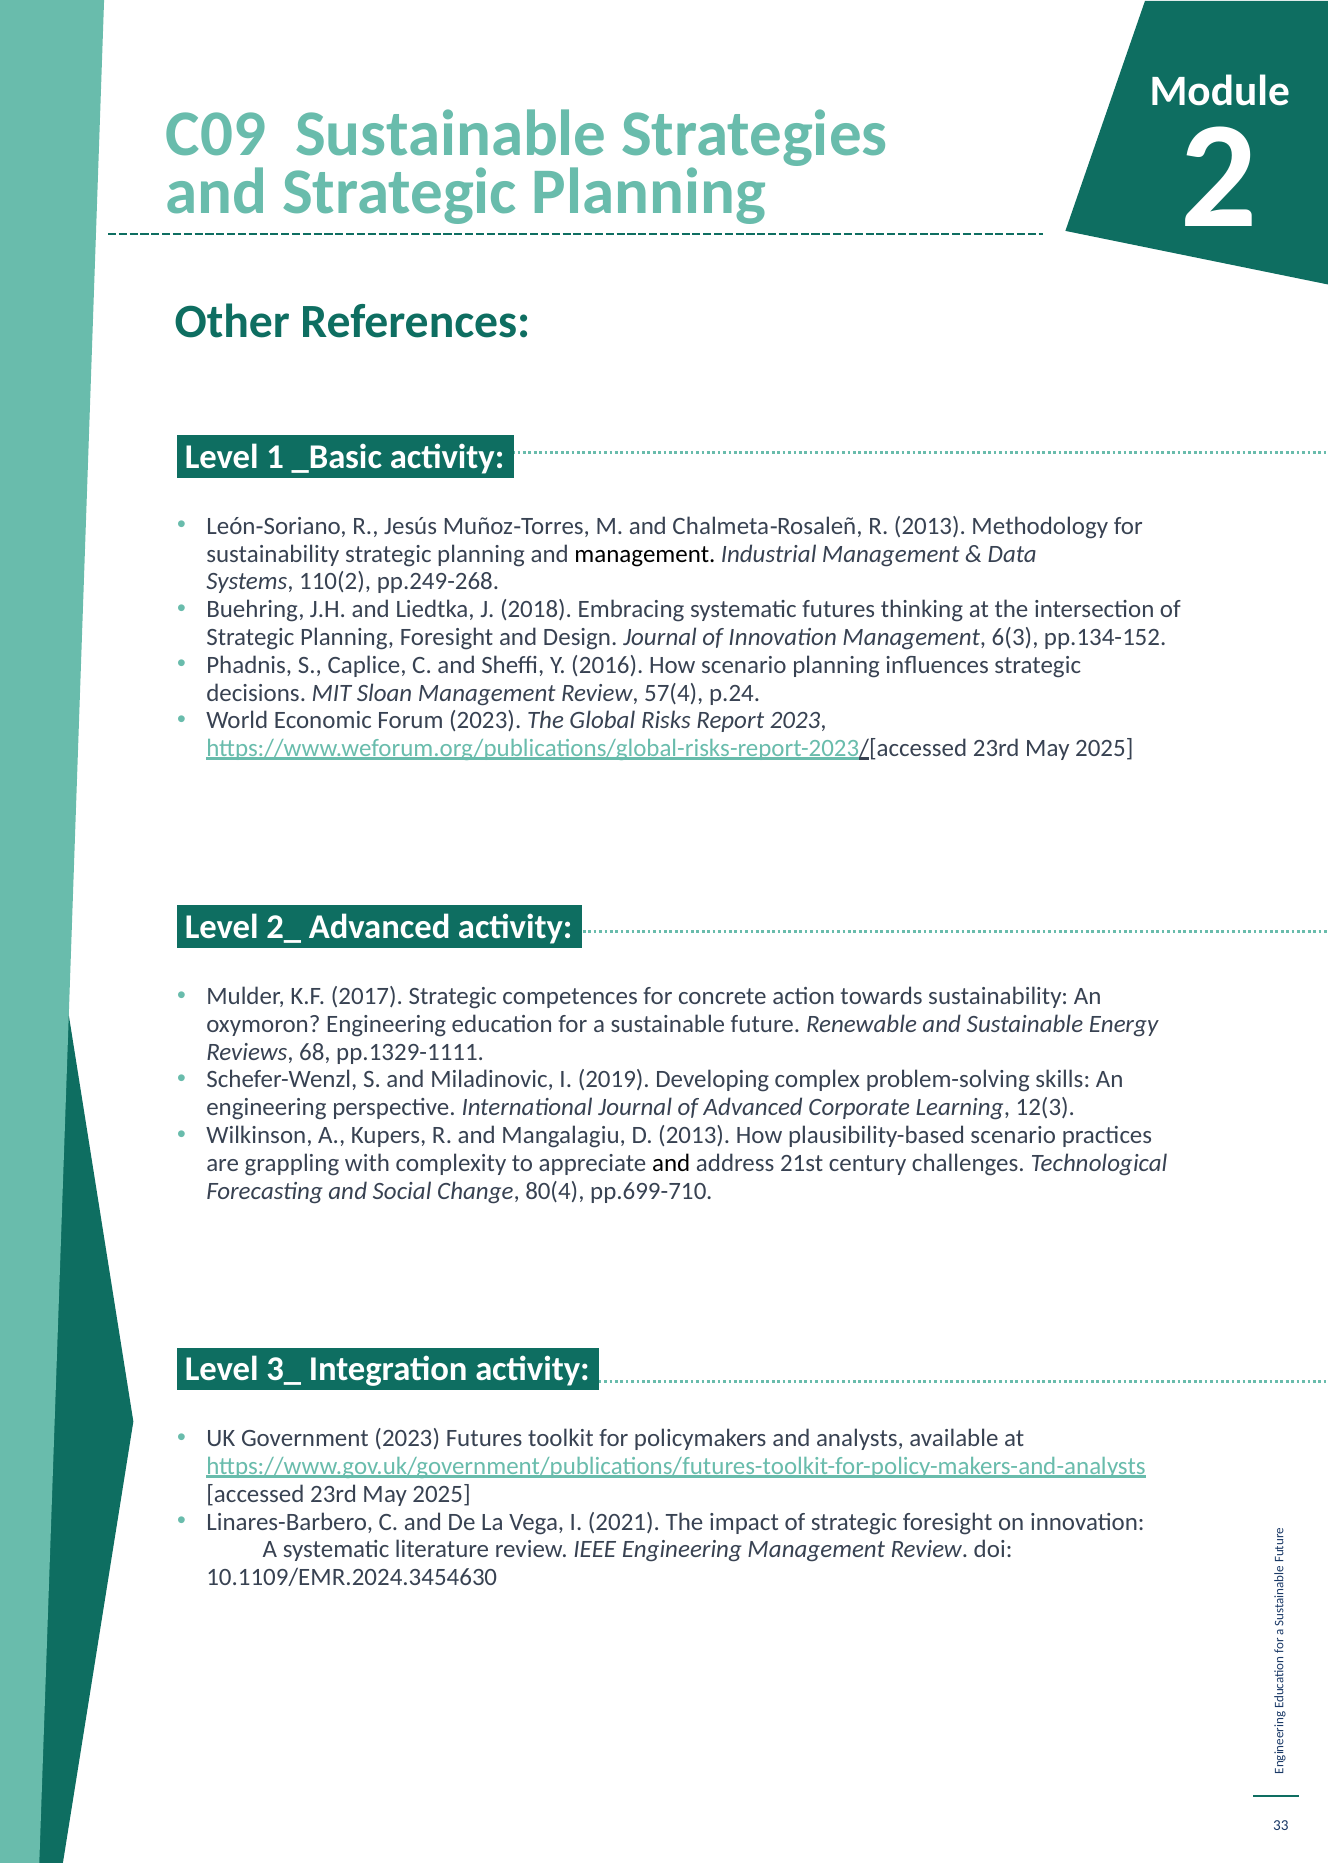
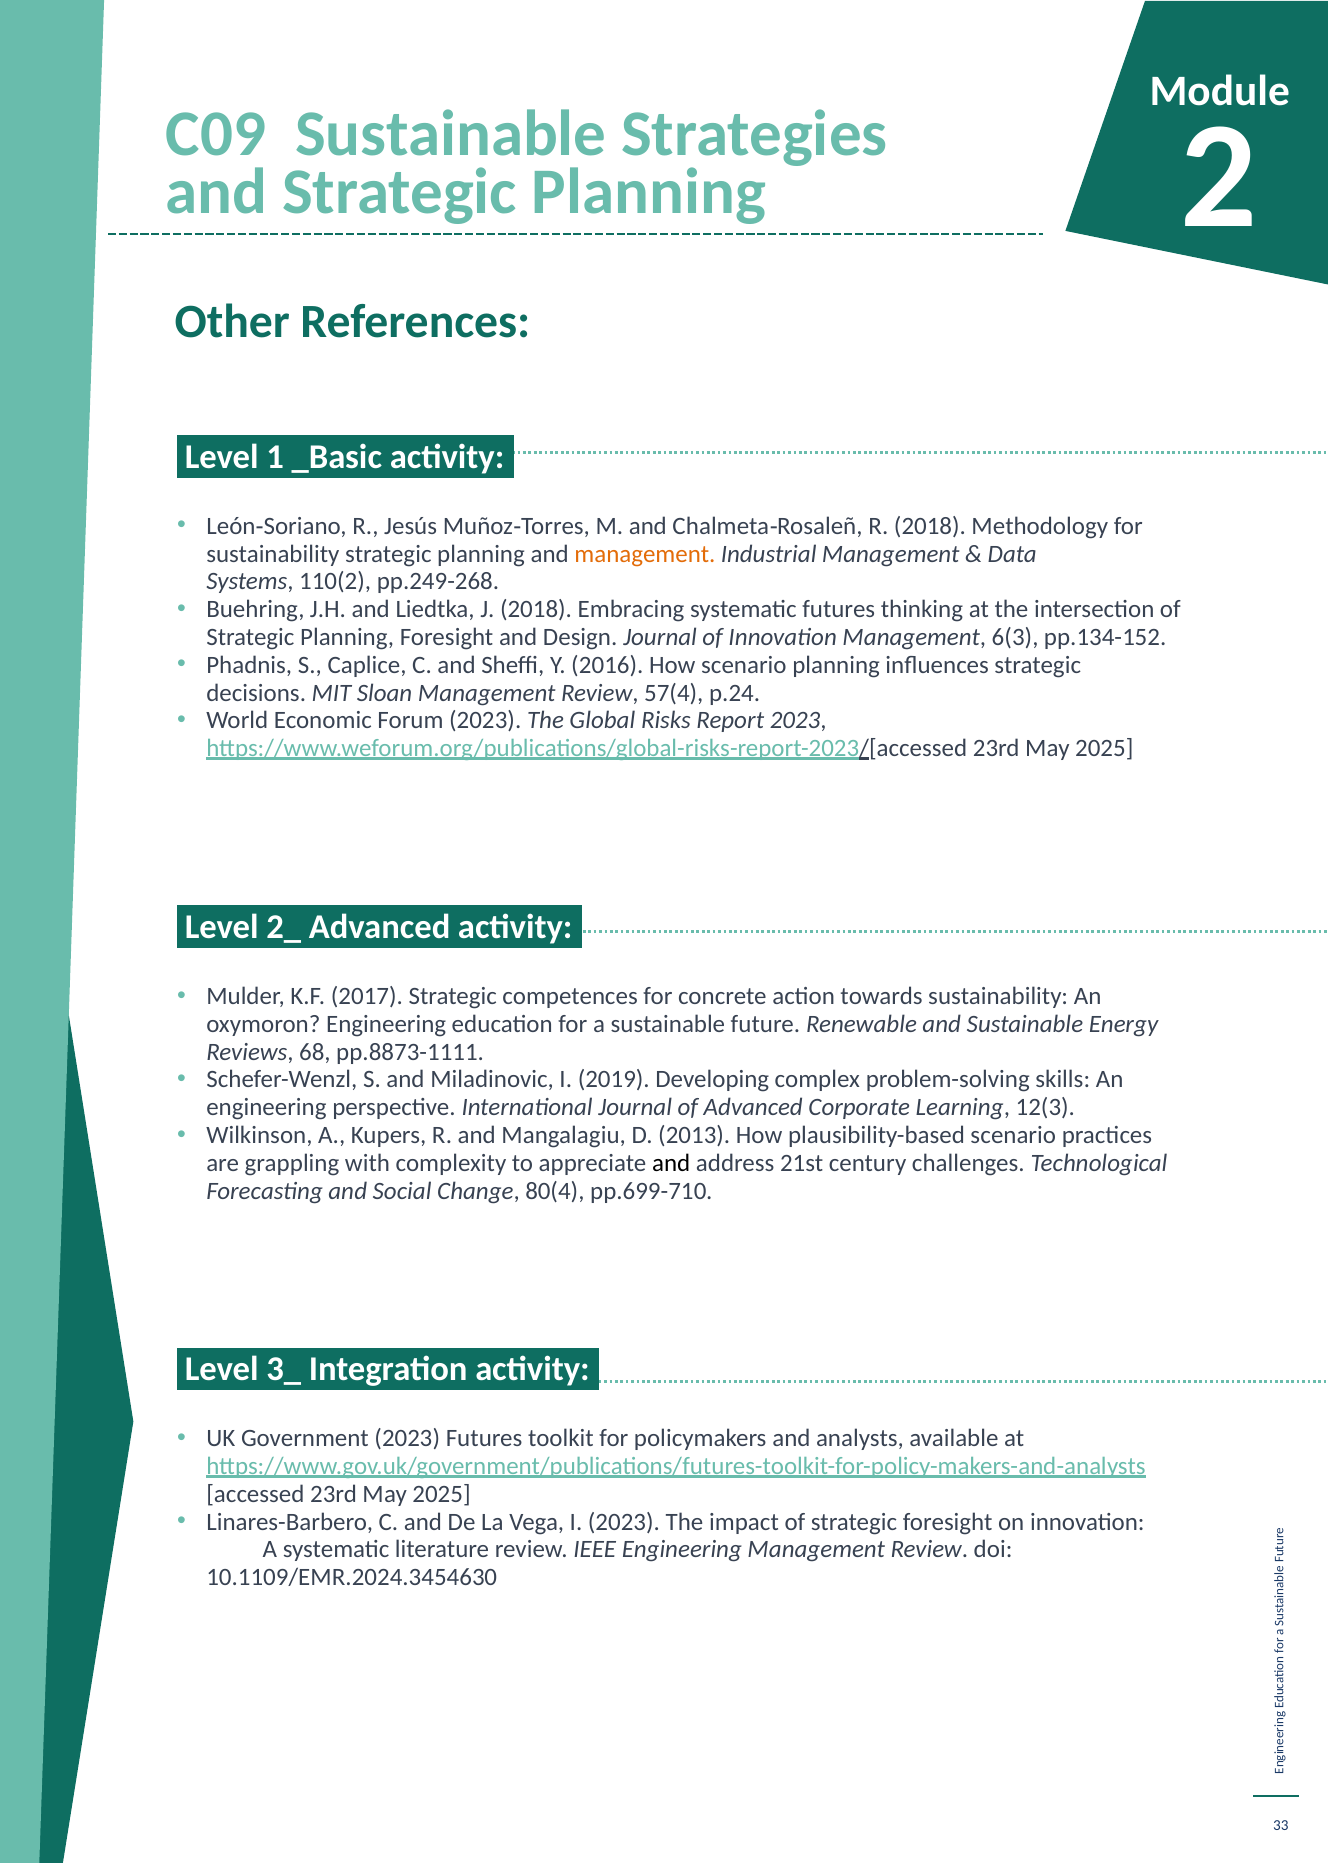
R 2013: 2013 -> 2018
management at (645, 554) colour: black -> orange
pp.1329-1111: pp.1329-1111 -> pp.8873-1111
I 2021: 2021 -> 2023
